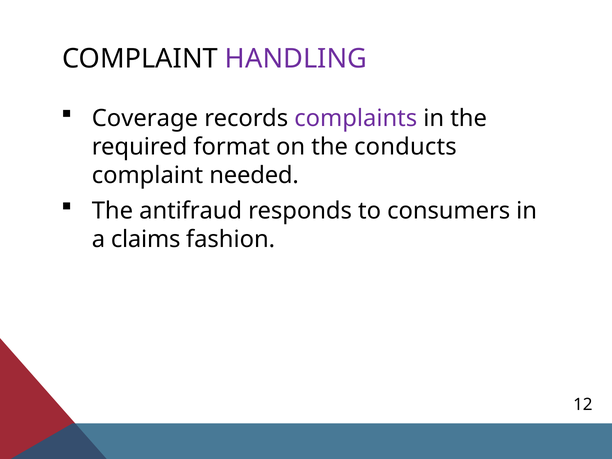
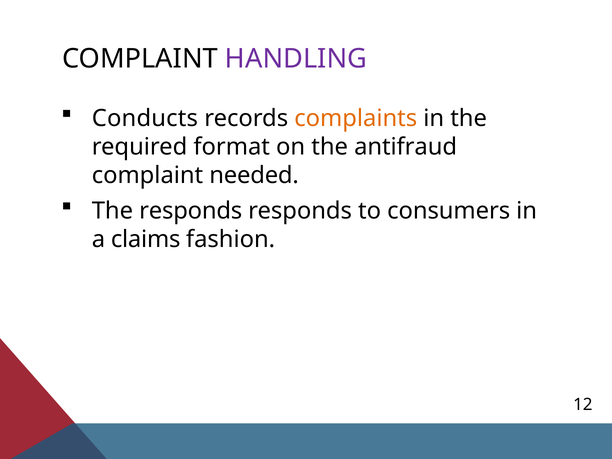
Coverage: Coverage -> Conducts
complaints colour: purple -> orange
conducts: conducts -> antifraud
The antifraud: antifraud -> responds
